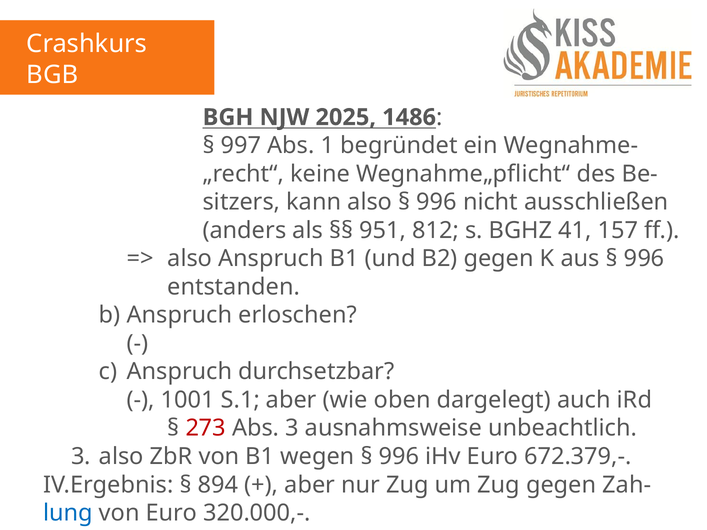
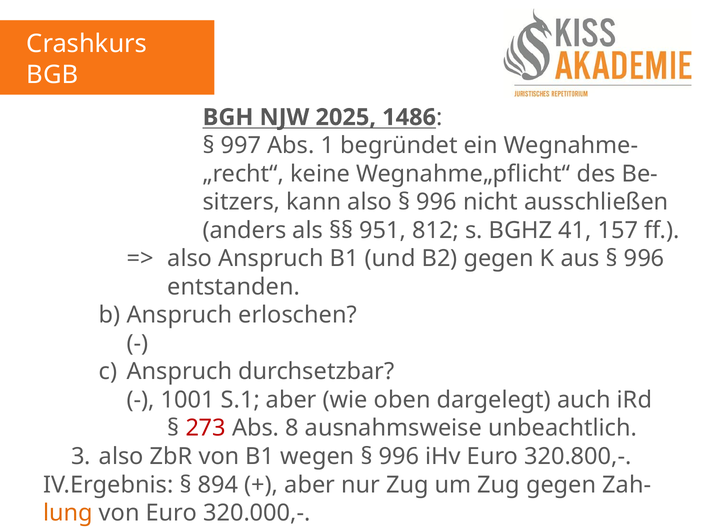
Abs 3: 3 -> 8
672.379,-: 672.379,- -> 320.800,-
lung colour: blue -> orange
